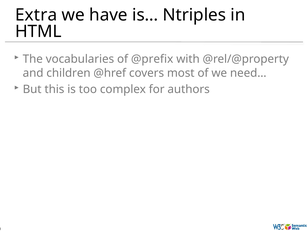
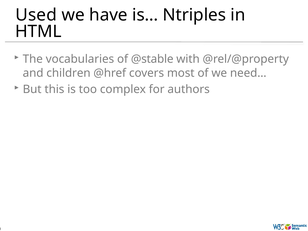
Extra: Extra -> Used
@prefix: @prefix -> @stable
